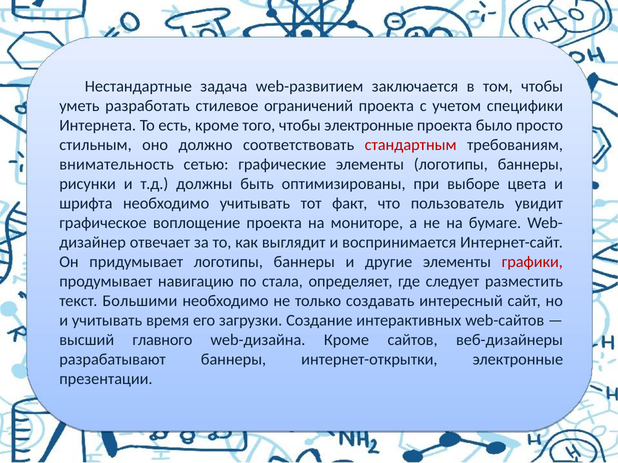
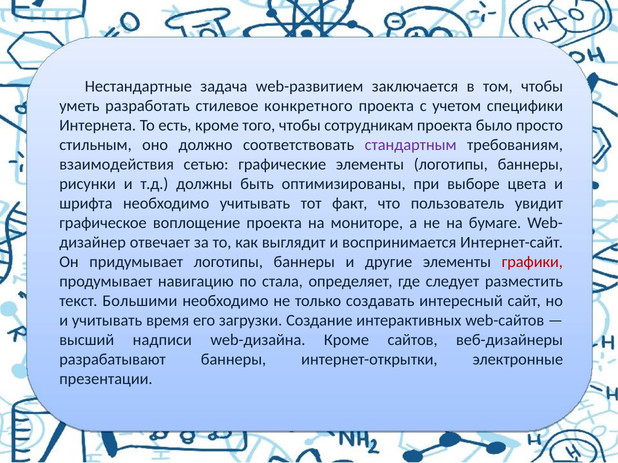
ограничений: ограничений -> конкретного
чтобы электронные: электронные -> сотрудникам
стандартным colour: red -> purple
внимательность: внимательность -> взаимодействия
главного: главного -> надписи
